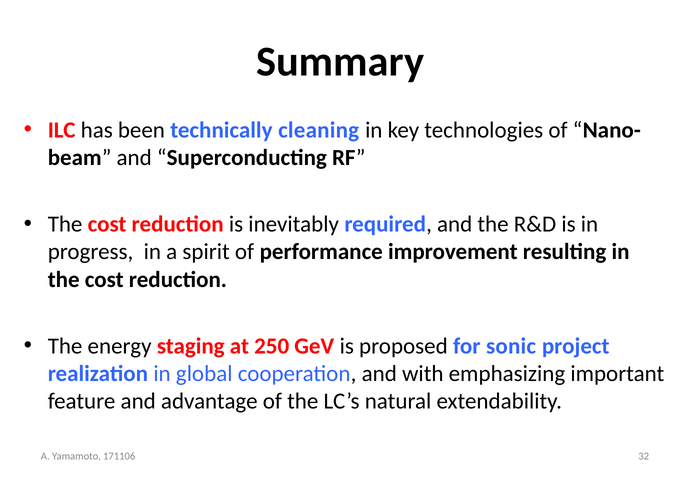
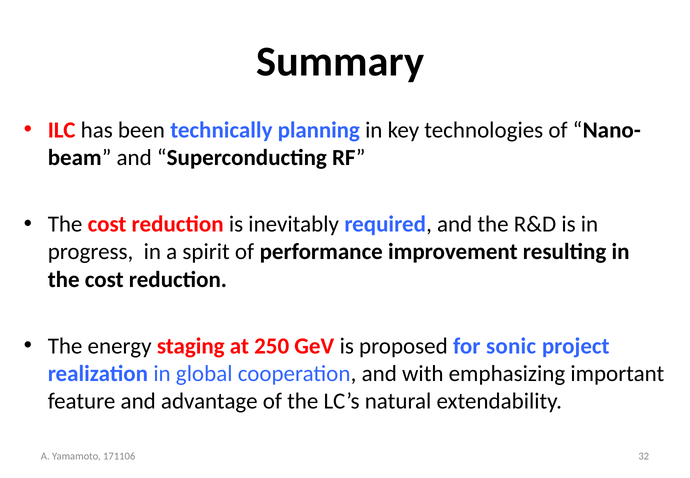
cleaning: cleaning -> planning
